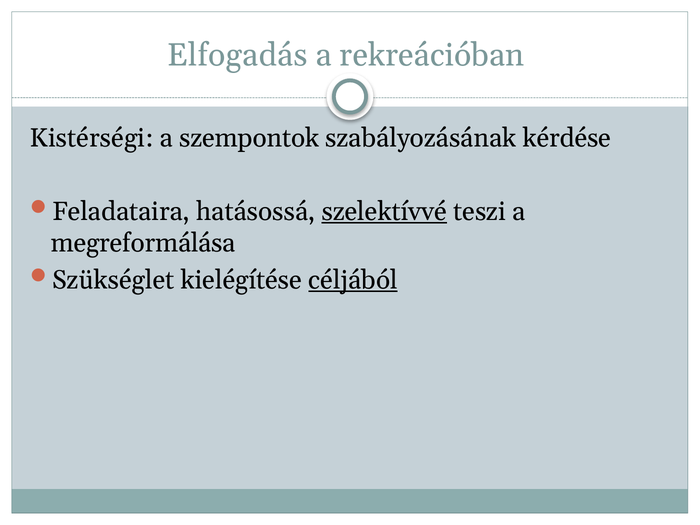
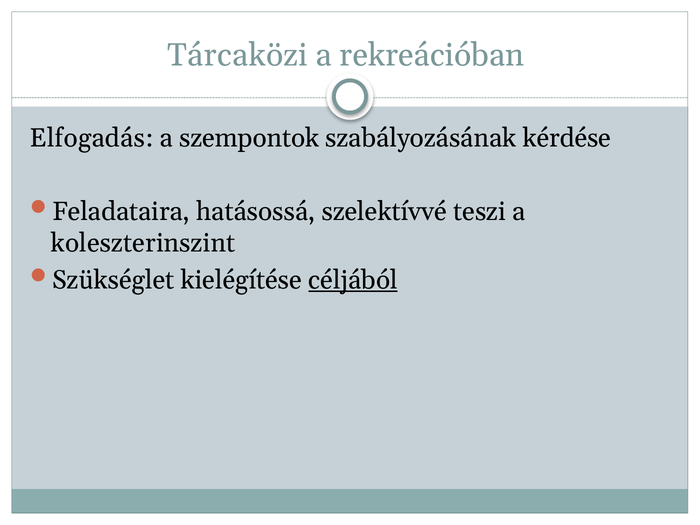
Elfogadás: Elfogadás -> Tárcaközi
Kistérségi: Kistérségi -> Elfogadás
szelektívvé underline: present -> none
megreformálása: megreformálása -> koleszterinszint
